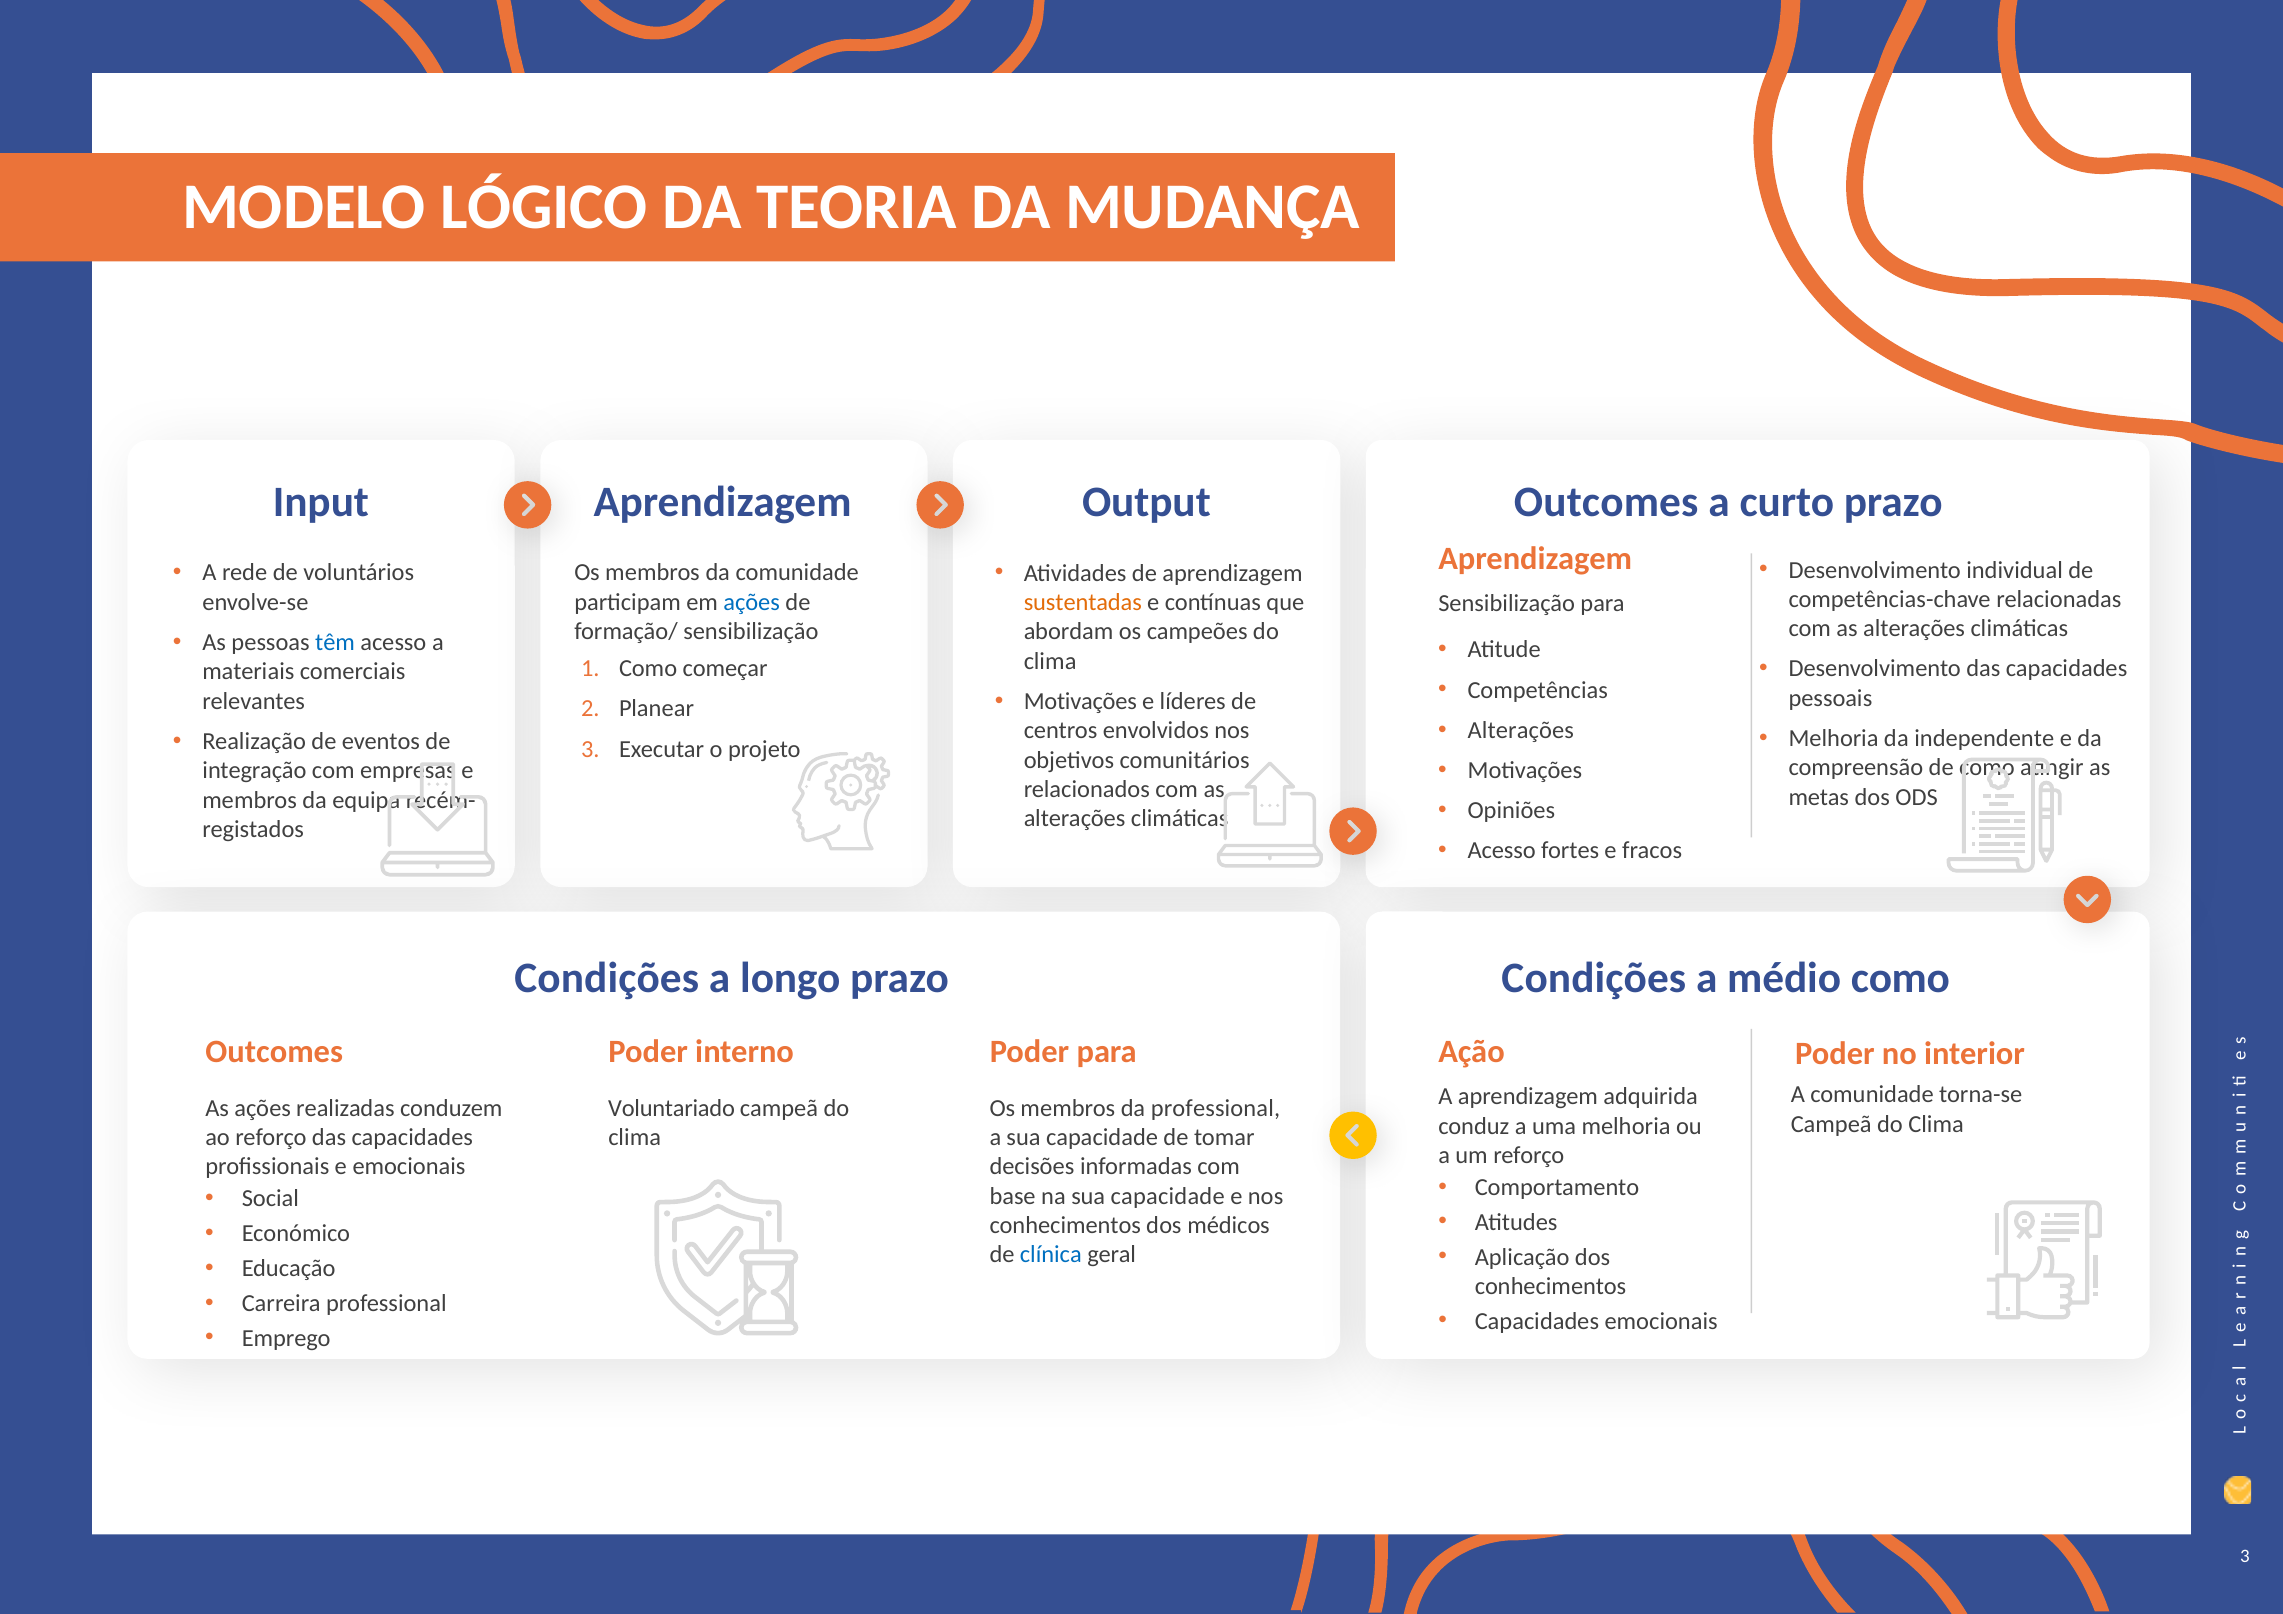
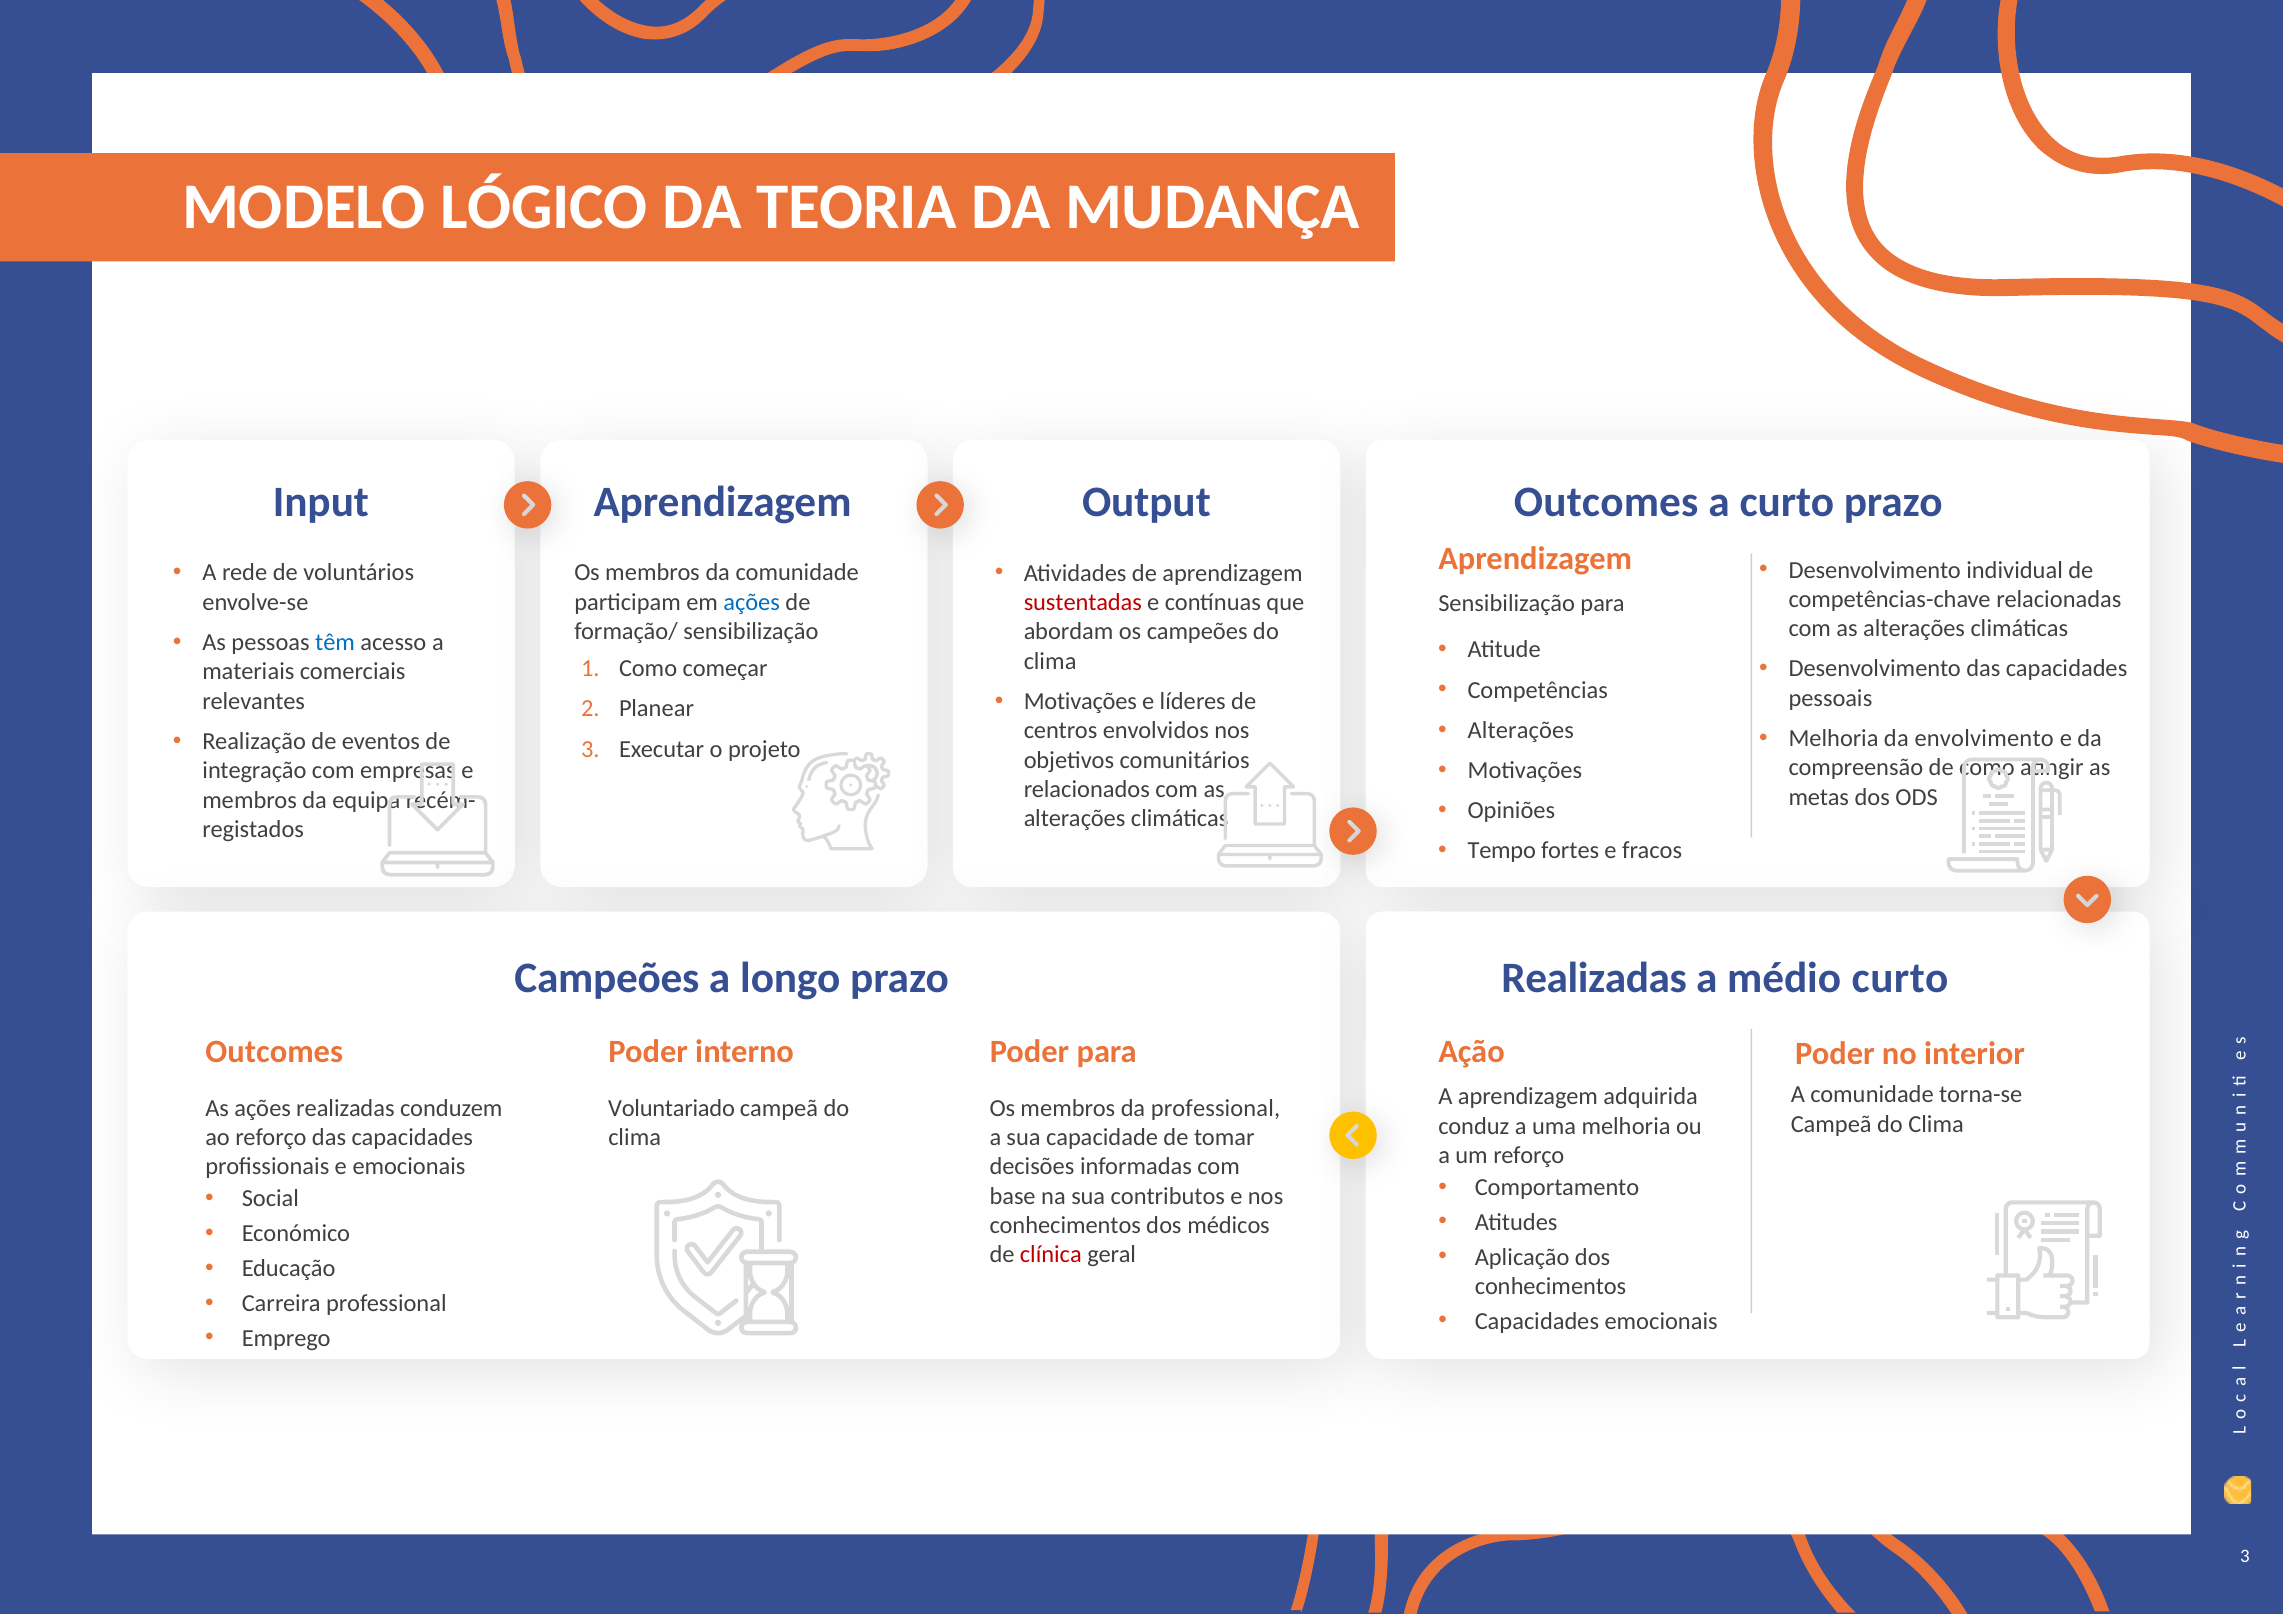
sustentadas colour: orange -> red
independente: independente -> envolvimento
Acesso at (1502, 851): Acesso -> Tempo
Condições at (607, 978): Condições -> Campeões
Condições at (1594, 978): Condições -> Realizadas
médio como: como -> curto
na sua capacidade: capacidade -> contributos
clínica colour: blue -> red
